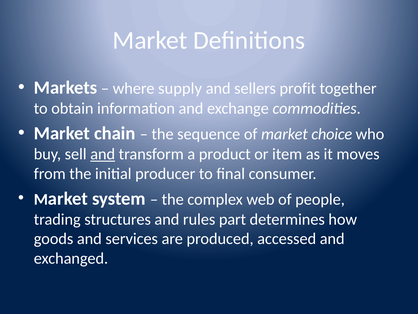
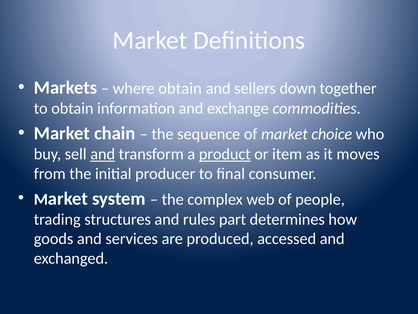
where supply: supply -> obtain
profit: profit -> down
product underline: none -> present
